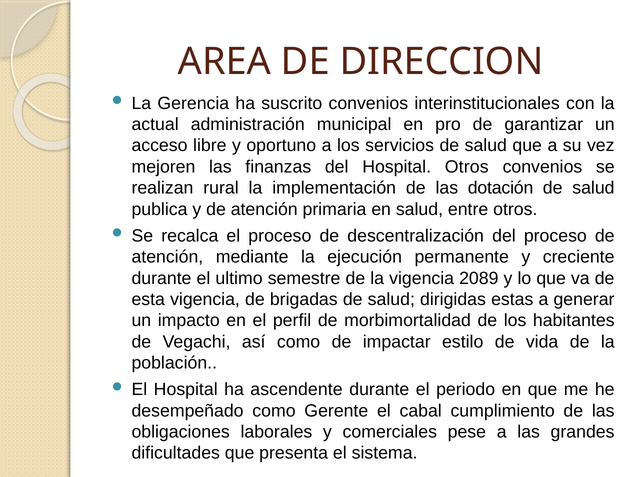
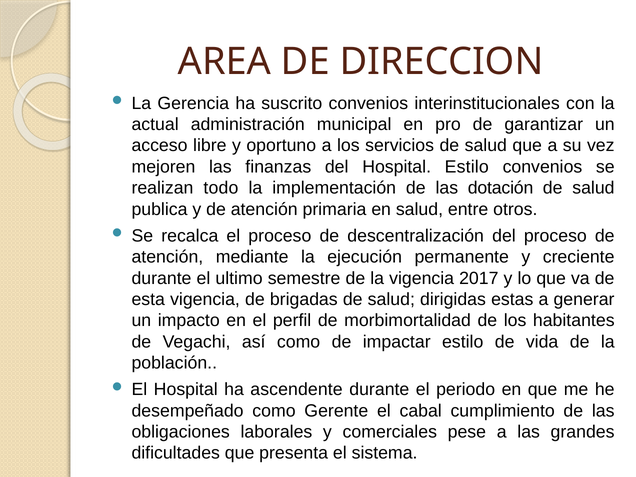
Hospital Otros: Otros -> Estilo
rural: rural -> todo
2089: 2089 -> 2017
